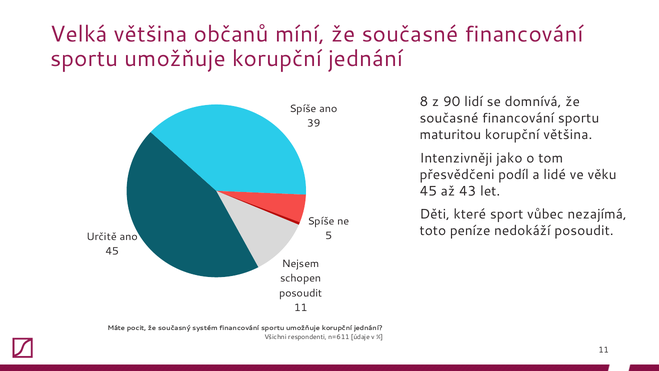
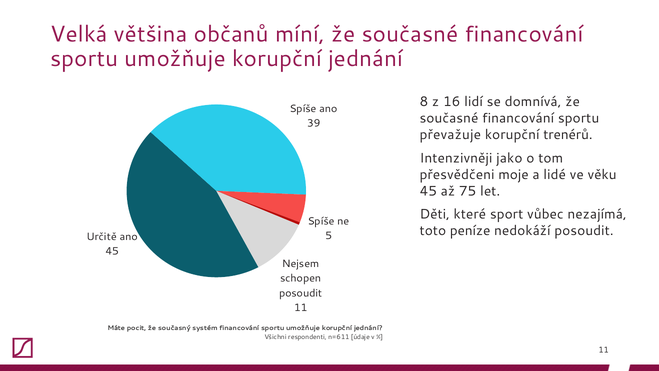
90: 90 -> 16
maturitou: maturitou -> převažuje
korupční většina: většina -> trenérů
podíl: podíl -> moje
43: 43 -> 75
